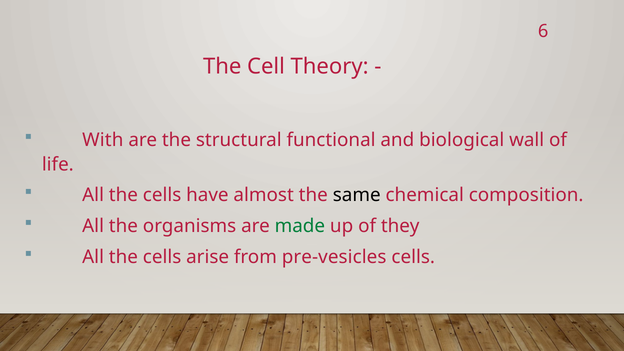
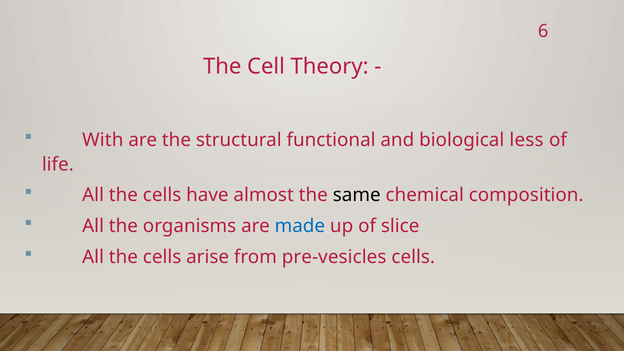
wall: wall -> less
made colour: green -> blue
they: they -> slice
